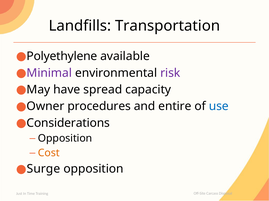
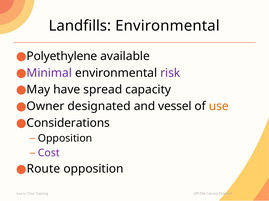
Landfills Transportation: Transportation -> Environmental
procedures: procedures -> designated
entire: entire -> vessel
use colour: blue -> orange
Cost colour: orange -> purple
Surge: Surge -> Route
